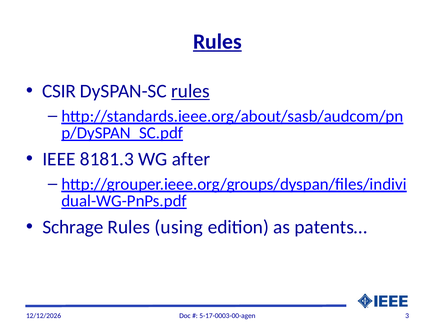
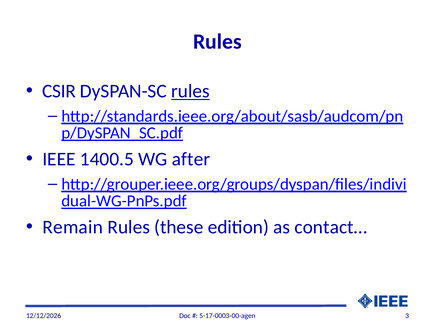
Rules at (217, 42) underline: present -> none
8181.3: 8181.3 -> 1400.5
Schrage: Schrage -> Remain
using: using -> these
patents…: patents… -> contact…
